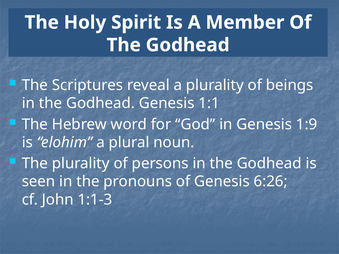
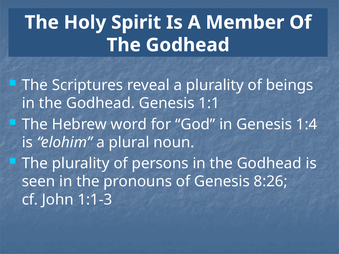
1:9: 1:9 -> 1:4
6:26: 6:26 -> 8:26
